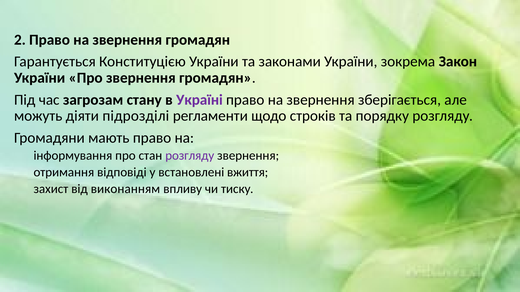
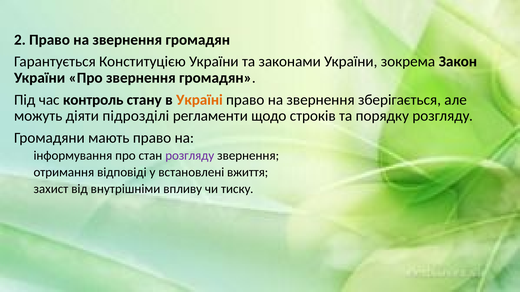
загрозам: загрозам -> контроль
Україні colour: purple -> orange
виконанням: виконанням -> внутрішніми
